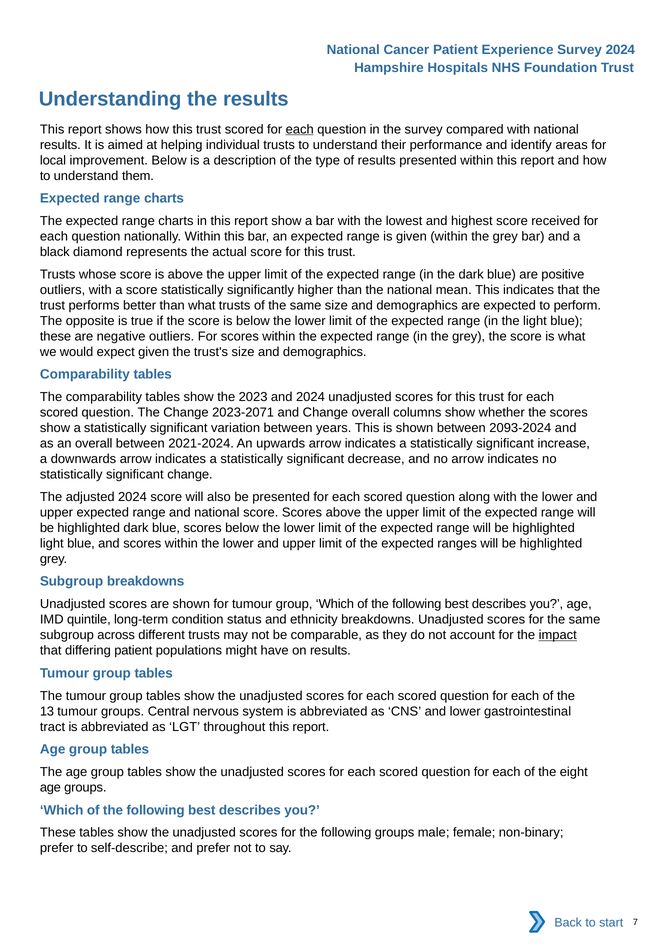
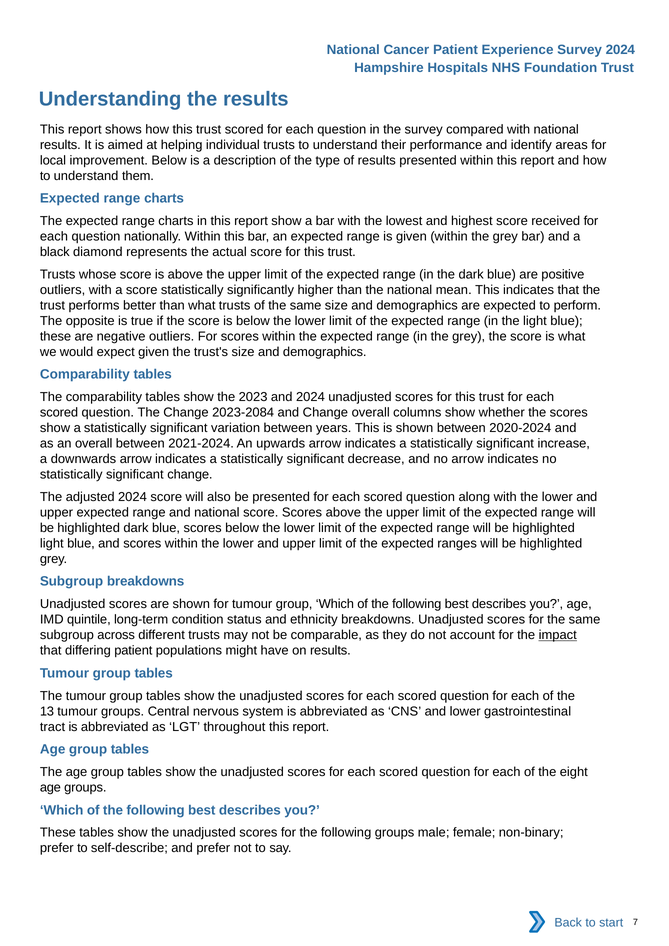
each at (300, 129) underline: present -> none
2023-2071: 2023-2071 -> 2023-2084
2093-2024: 2093-2024 -> 2020-2024
